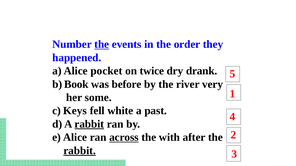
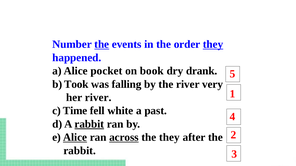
they at (213, 44) underline: none -> present
twice: twice -> book
Book: Book -> Took
before: before -> falling
her some: some -> river
Keys: Keys -> Time
Alice at (75, 138) underline: none -> present
the with: with -> they
rabbit at (80, 151) underline: present -> none
